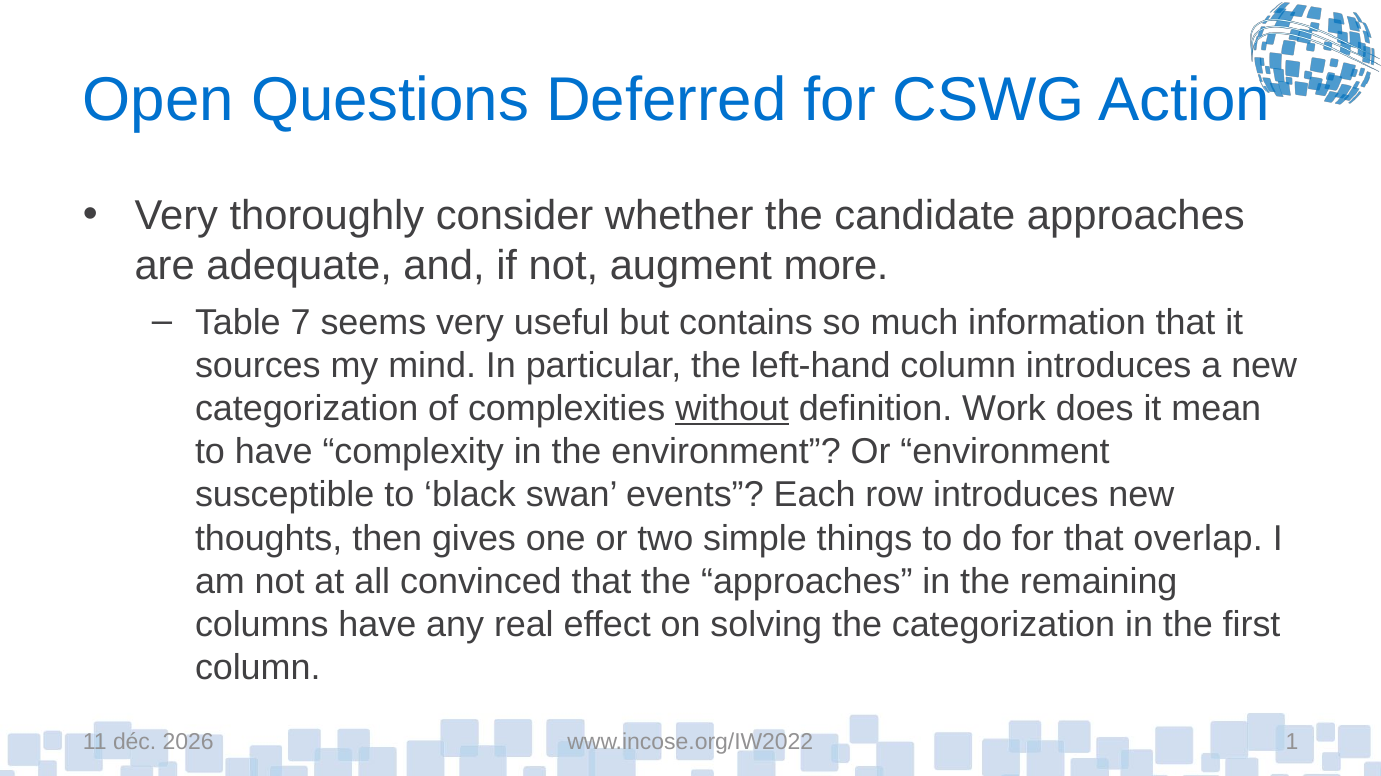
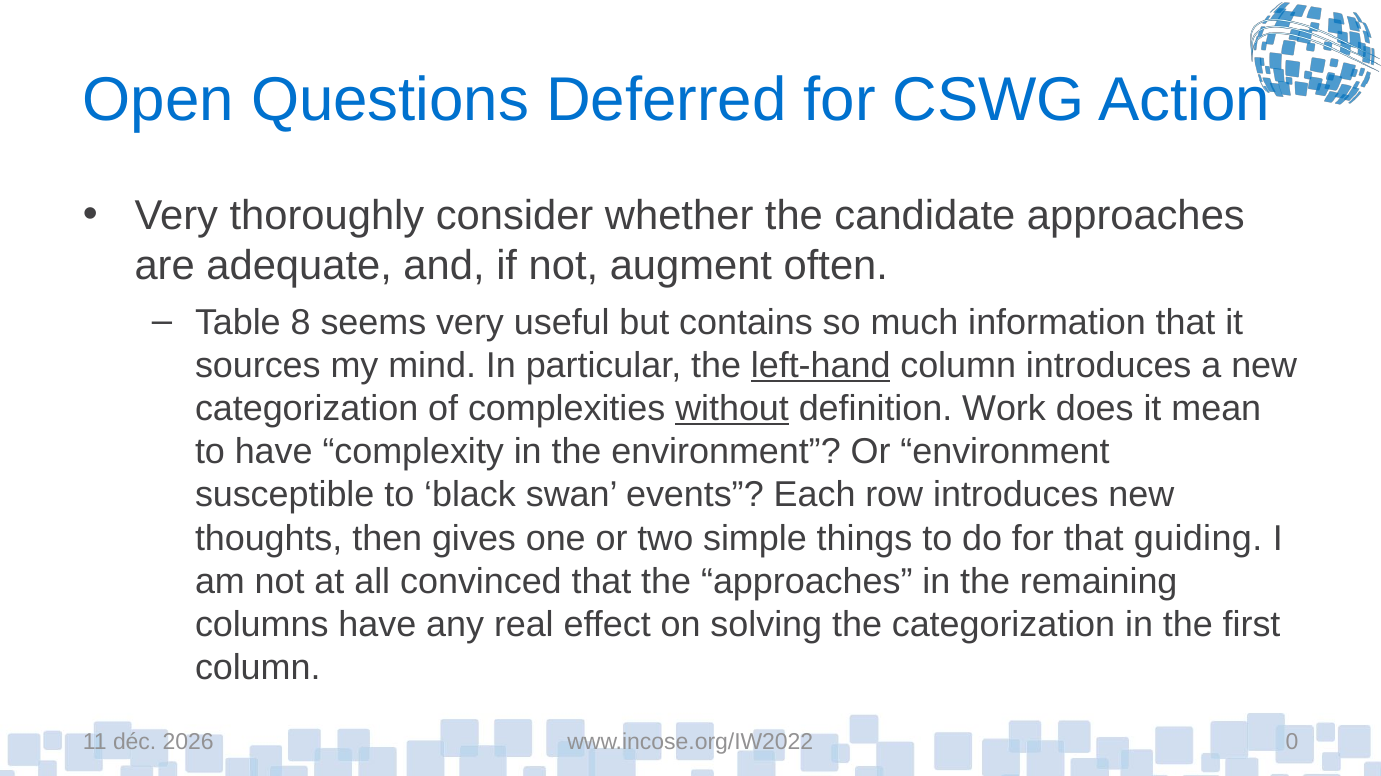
more: more -> often
7: 7 -> 8
left-hand underline: none -> present
overlap: overlap -> guiding
1: 1 -> 0
